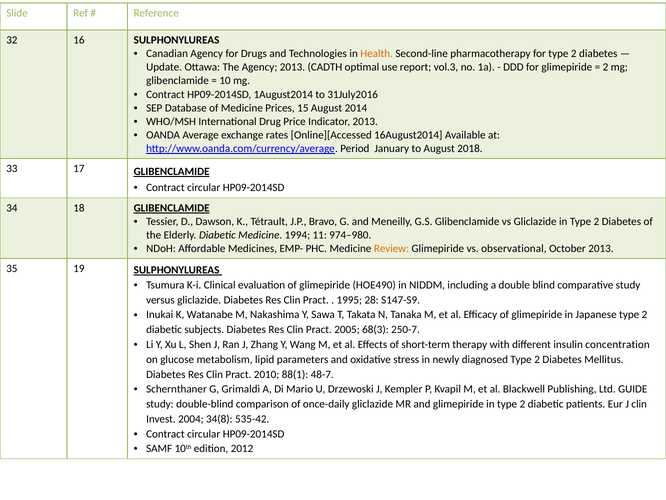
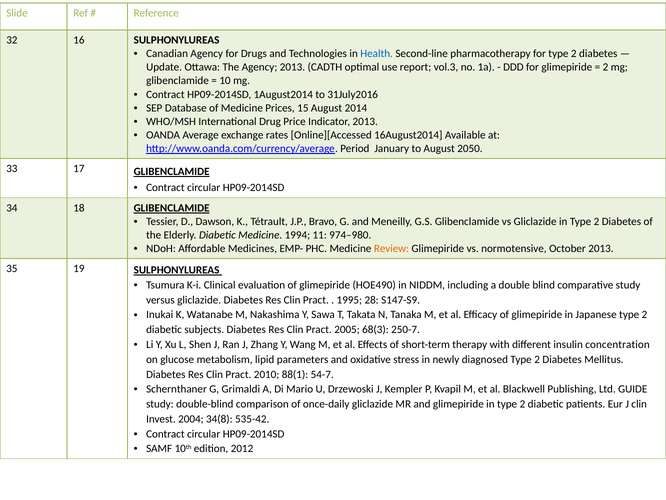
Health colour: orange -> blue
2018: 2018 -> 2050
observational: observational -> normotensive
48-7: 48-7 -> 54-7
